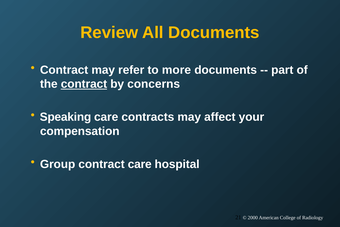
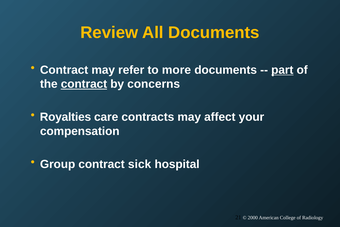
part underline: none -> present
Speaking: Speaking -> Royalties
contract care: care -> sick
